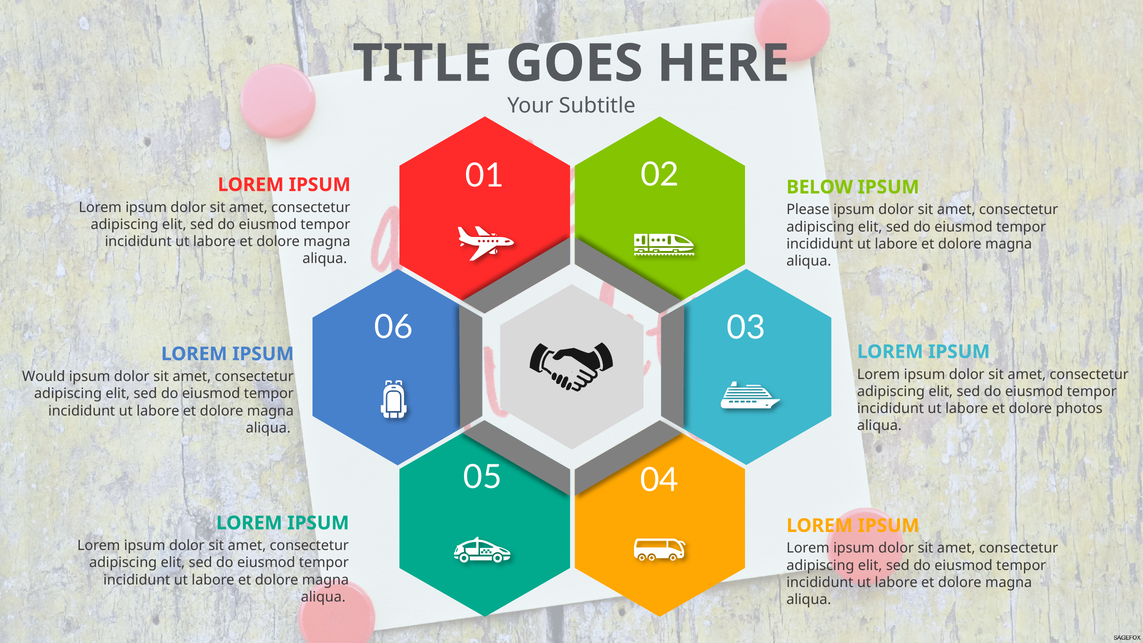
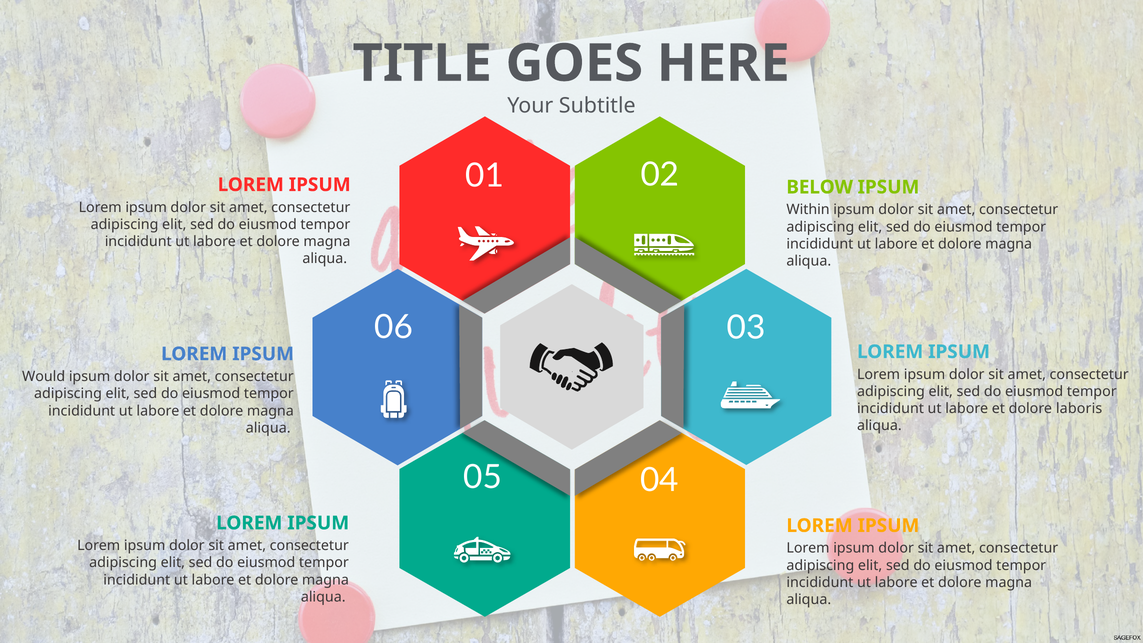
Please: Please -> Within
photos: photos -> laboris
